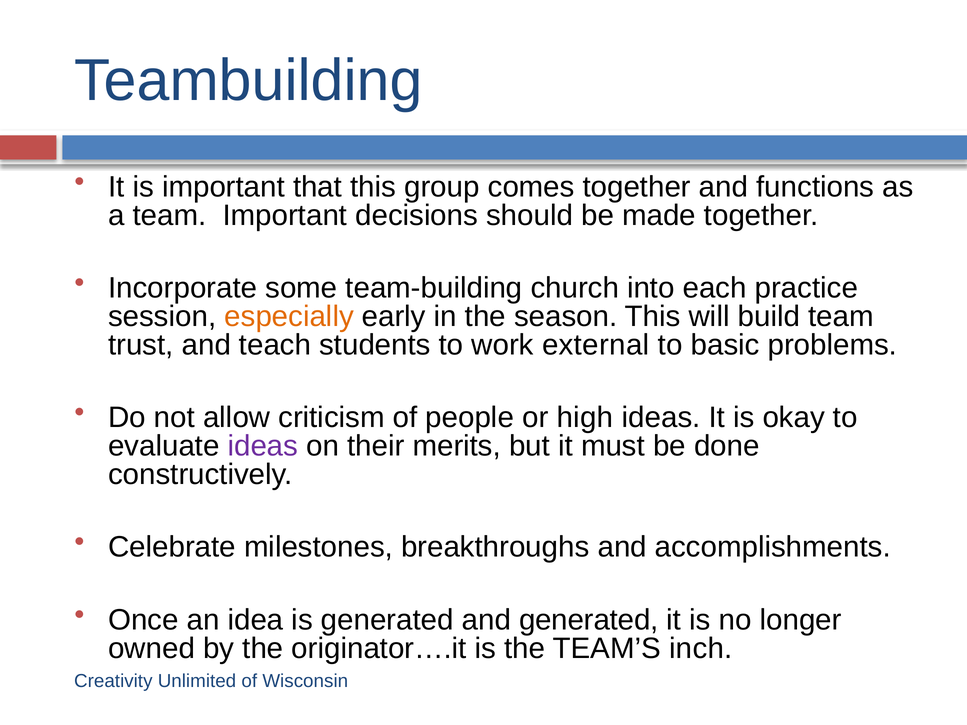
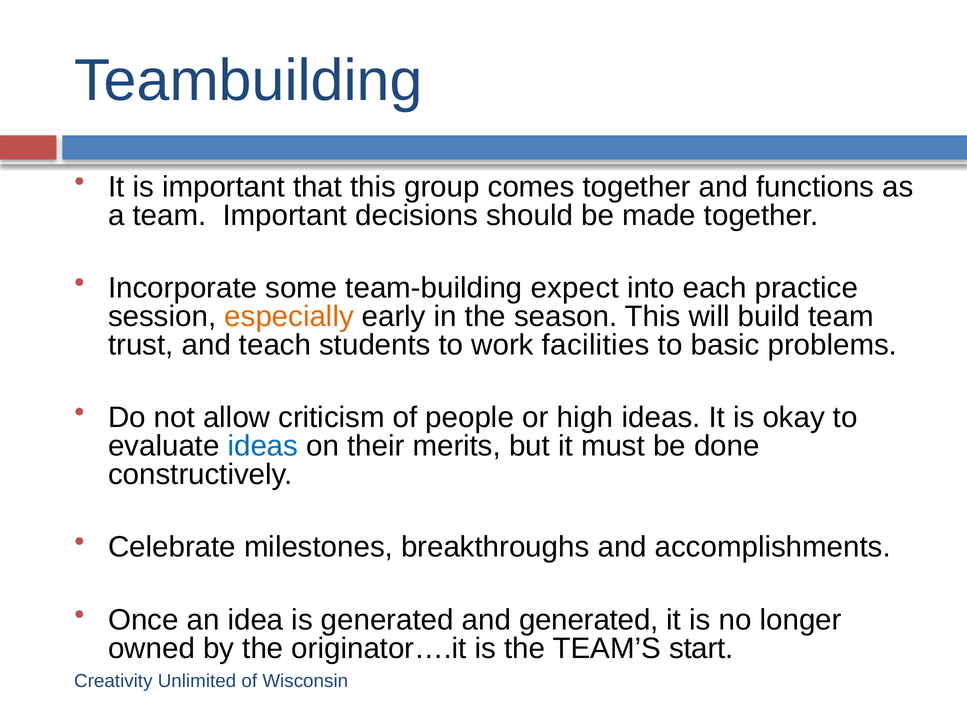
church: church -> expect
external: external -> facilities
ideas at (263, 446) colour: purple -> blue
inch: inch -> start
